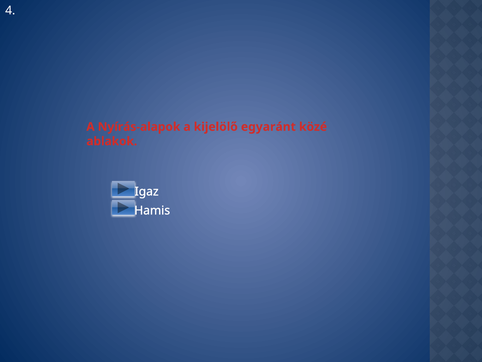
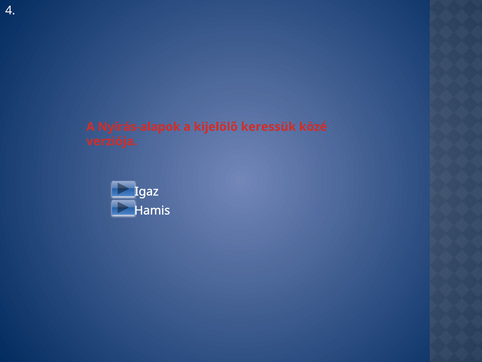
egyaránt: egyaránt -> keressük
ablakok: ablakok -> verziója
